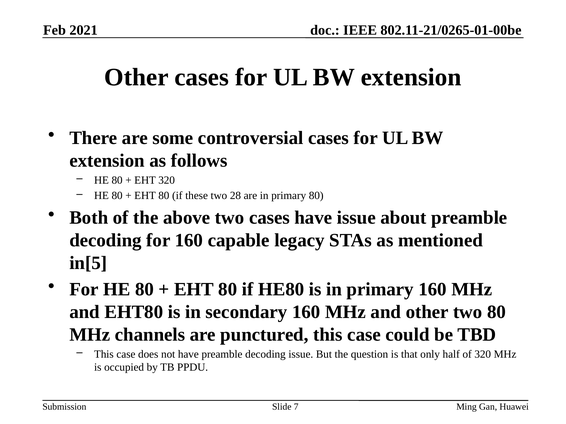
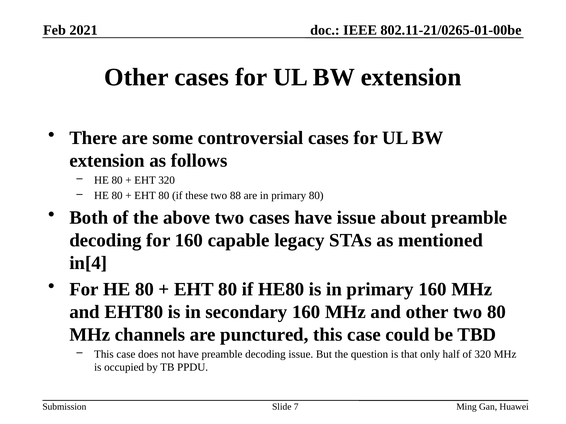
28: 28 -> 88
in[5: in[5 -> in[4
